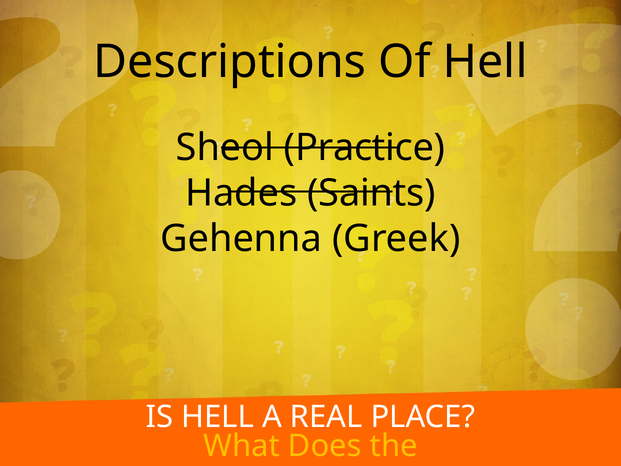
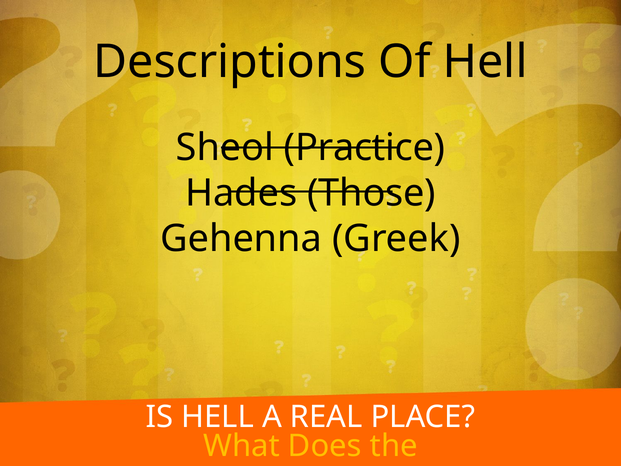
Saints: Saints -> Those
